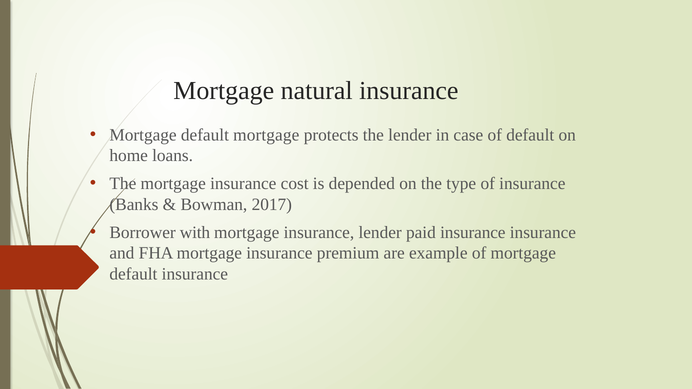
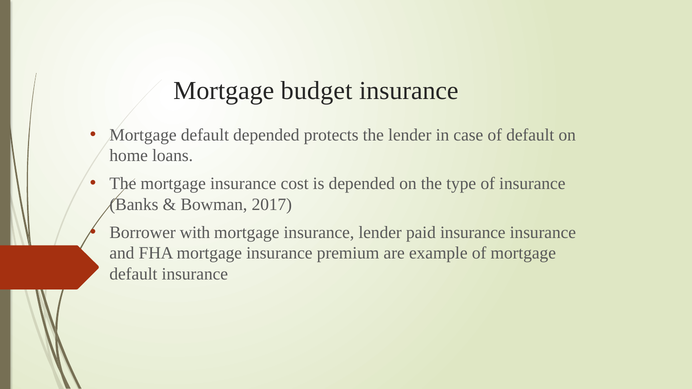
natural: natural -> budget
default mortgage: mortgage -> depended
